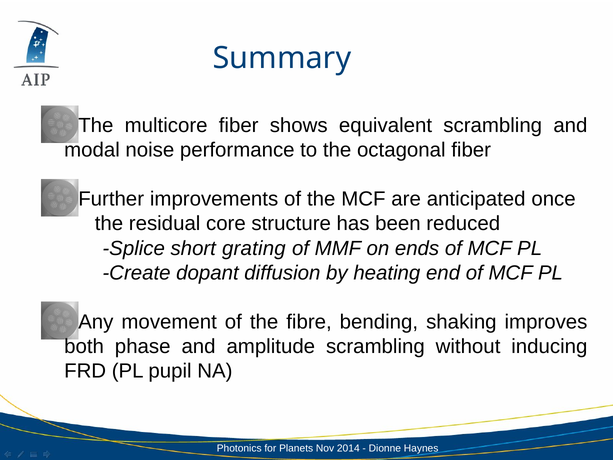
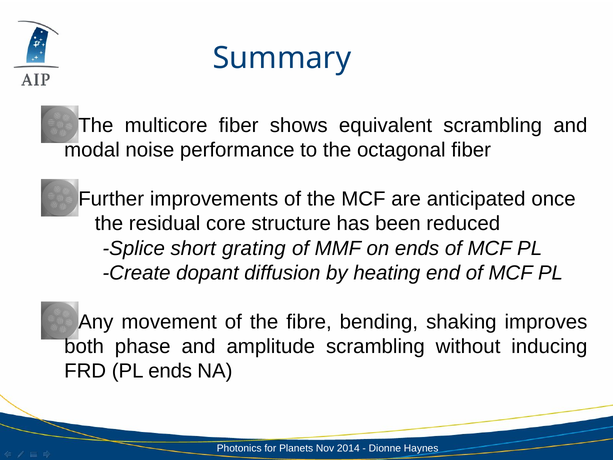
PL pupil: pupil -> ends
